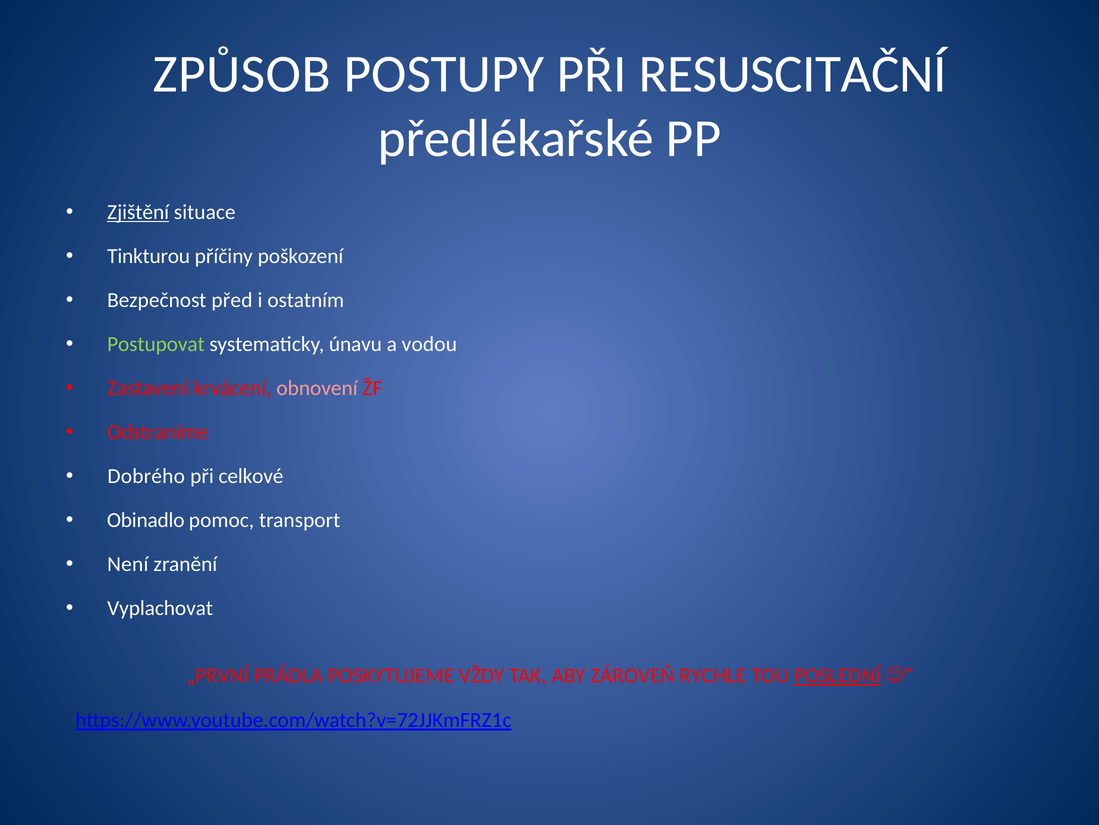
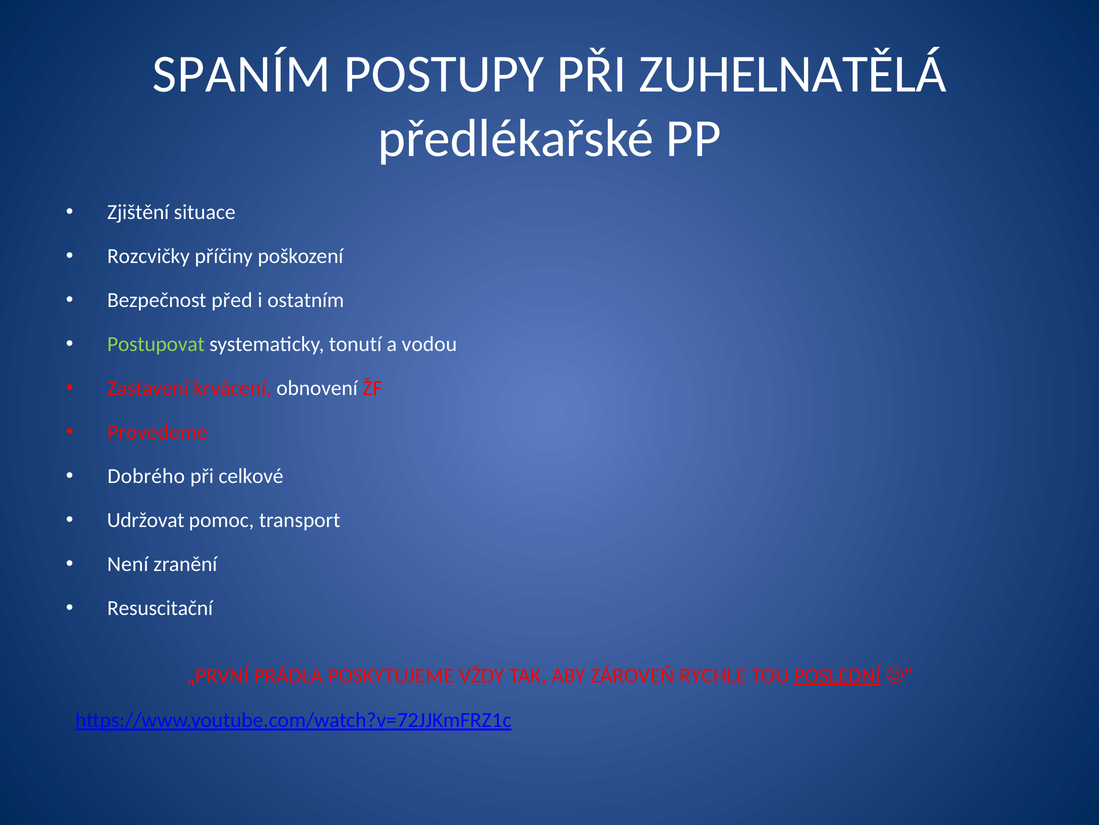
ZPŮSOB: ZPŮSOB -> SPANÍM
RESUSCITAČNÍ: RESUSCITAČNÍ -> ZUHELNATĚLÁ
Zjištění underline: present -> none
Tinkturou: Tinkturou -> Rozcvičky
únavu: únavu -> tonutí
obnovení colour: pink -> white
Odstraníme: Odstraníme -> Provedeme
Obinadlo: Obinadlo -> Udržovat
Vyplachovat: Vyplachovat -> Resuscitační
